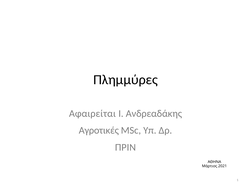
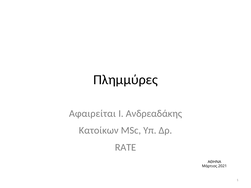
Αγροτικές: Αγροτικές -> Κατοίκων
ΠΡΙΝ: ΠΡΙΝ -> RATE
